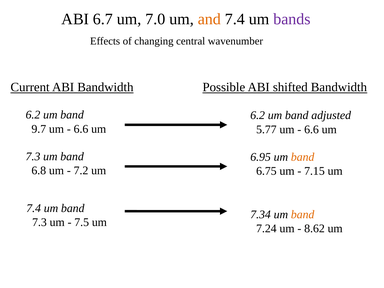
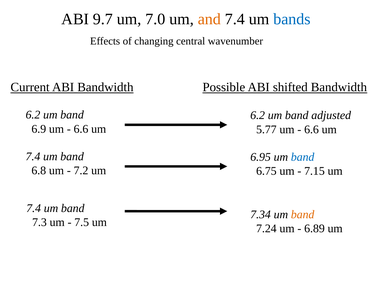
6.7: 6.7 -> 9.7
bands colour: purple -> blue
9.7: 9.7 -> 6.9
7.3 at (33, 156): 7.3 -> 7.4
band at (303, 157) colour: orange -> blue
8.62: 8.62 -> 6.89
